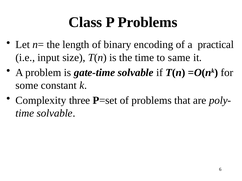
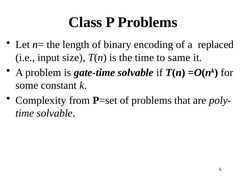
practical: practical -> replaced
three: three -> from
